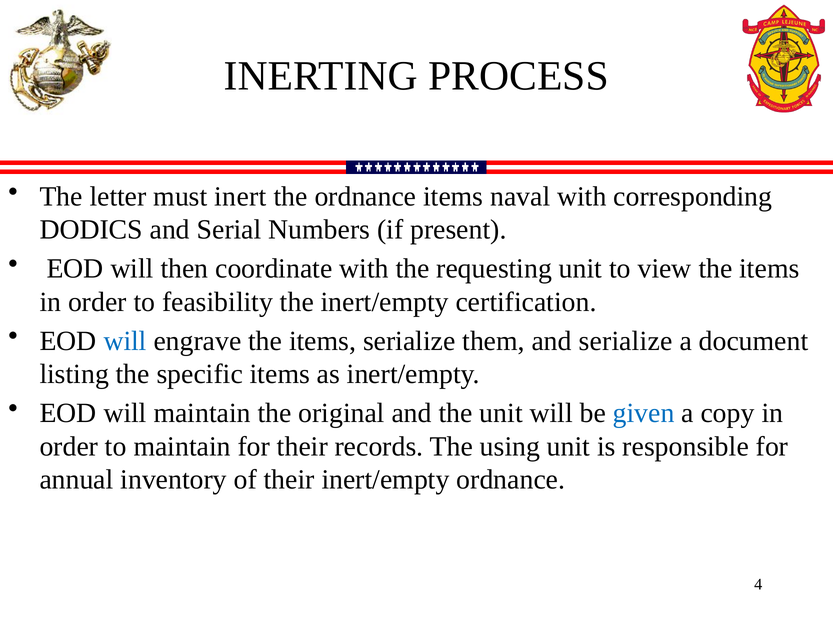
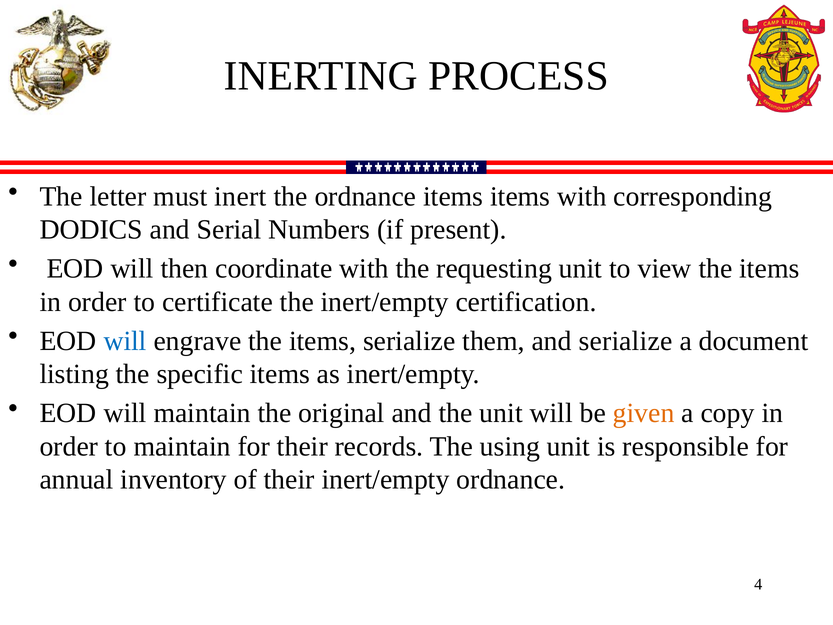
items naval: naval -> items
feasibility: feasibility -> certificate
given colour: blue -> orange
